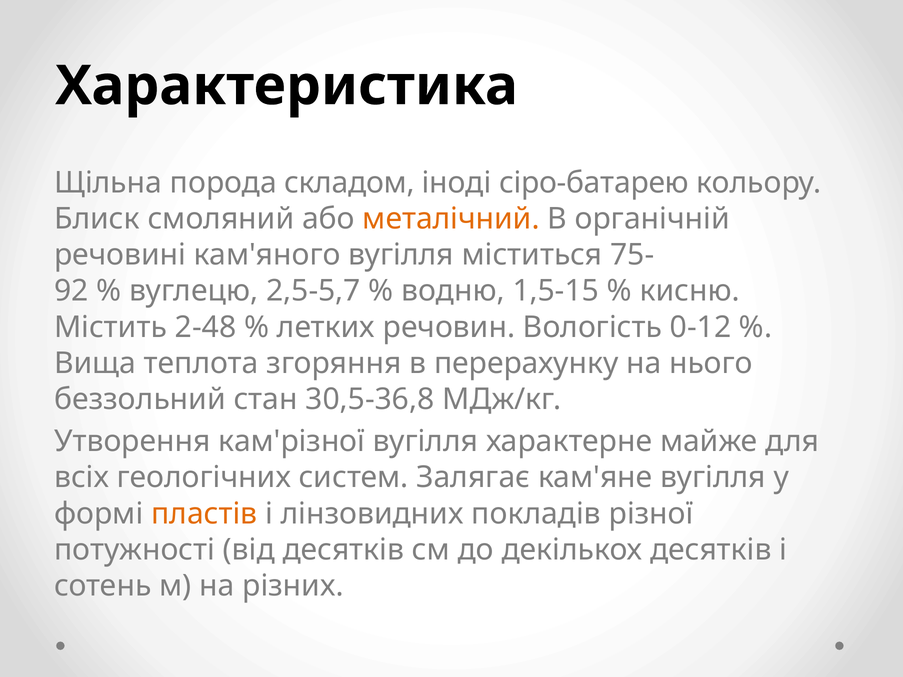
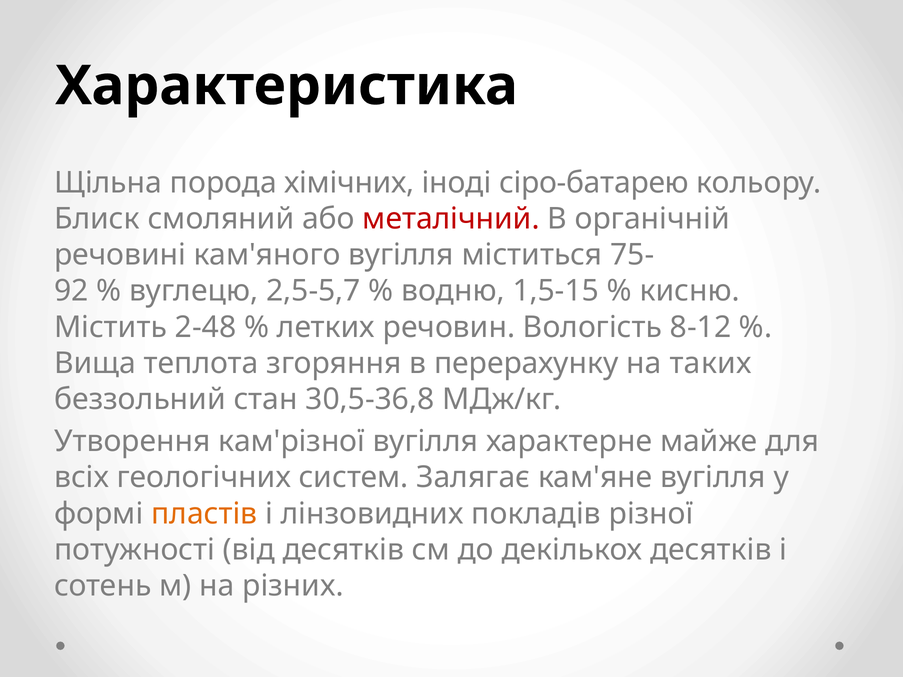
складом: складом -> хімічних
металічний colour: orange -> red
0-12: 0-12 -> 8-12
нього: нього -> таких
